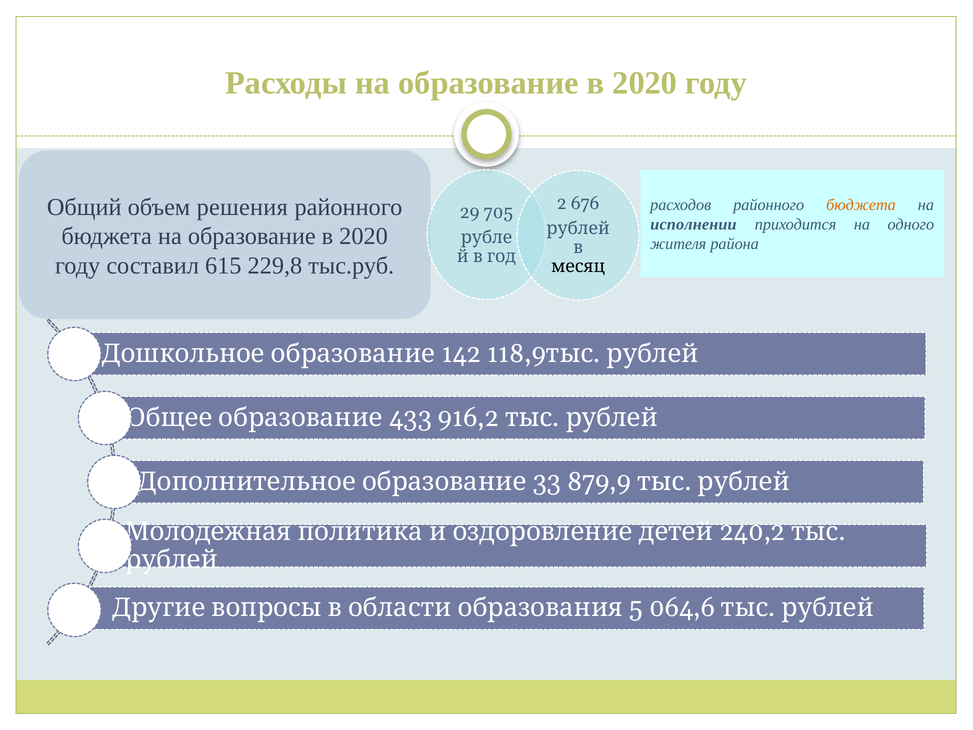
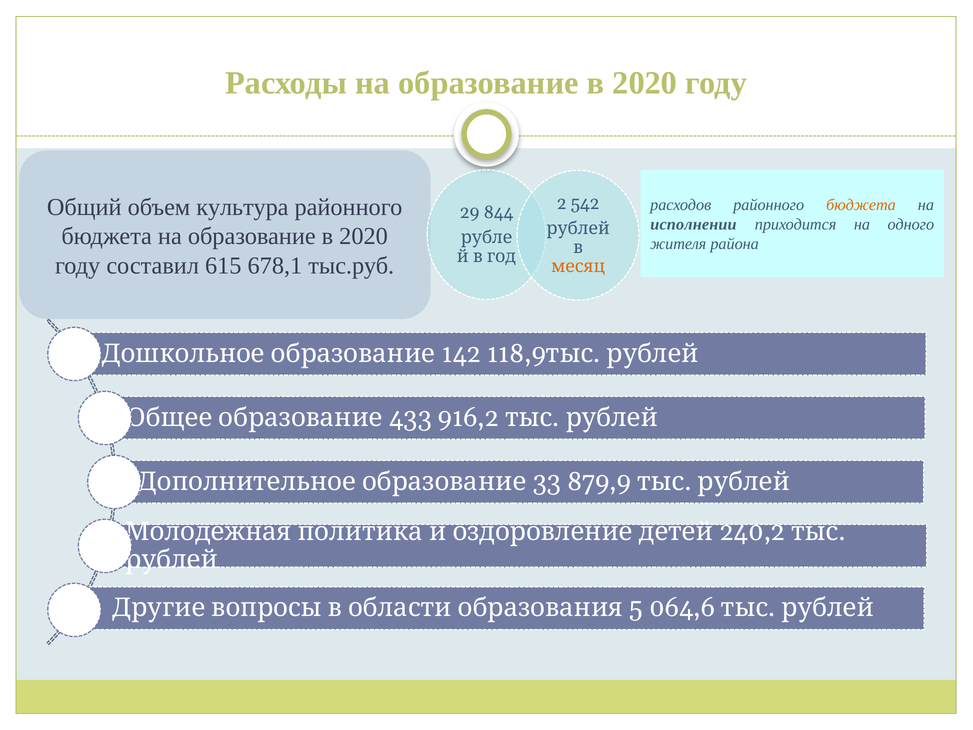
решения: решения -> культура
676: 676 -> 542
705: 705 -> 844
229,8: 229,8 -> 678,1
месяц colour: black -> orange
